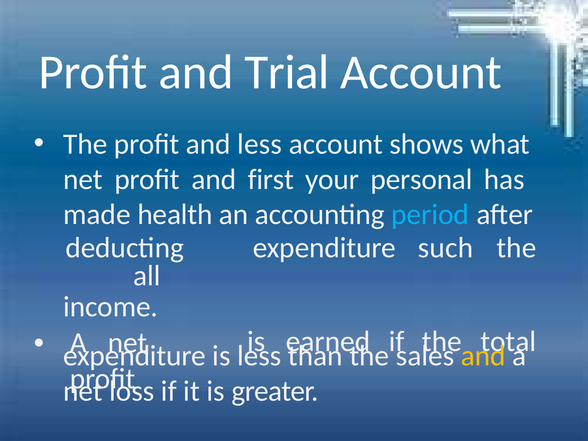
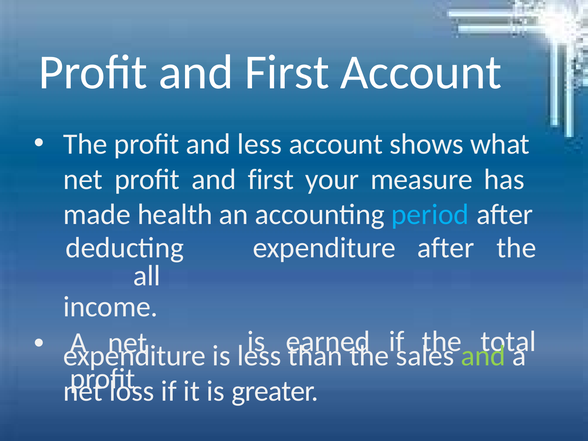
Trial at (287, 72): Trial -> First
personal: personal -> measure
expenditure such: such -> after
and at (483, 356) colour: yellow -> light green
